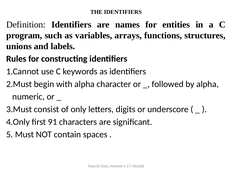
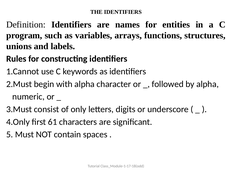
91: 91 -> 61
